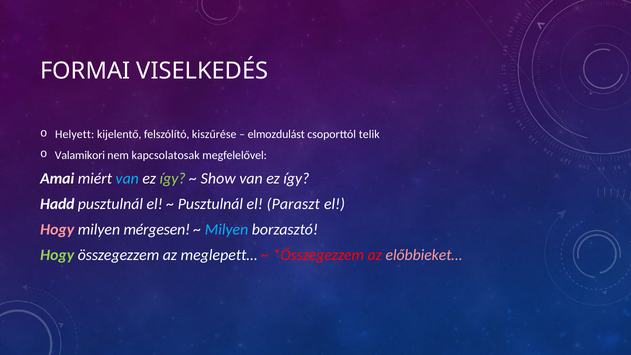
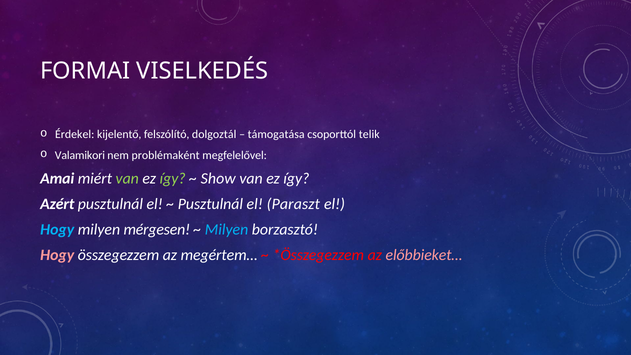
Helyett: Helyett -> Érdekel
kiszűrése: kiszűrése -> dolgoztál
elmozdulást: elmozdulást -> támogatása
kapcsolatosak: kapcsolatosak -> problémaként
van at (127, 179) colour: light blue -> light green
Hadd: Hadd -> Azért
Hogy at (57, 230) colour: pink -> light blue
Hogy at (57, 255) colour: light green -> pink
meglepett…: meglepett… -> megértem…
